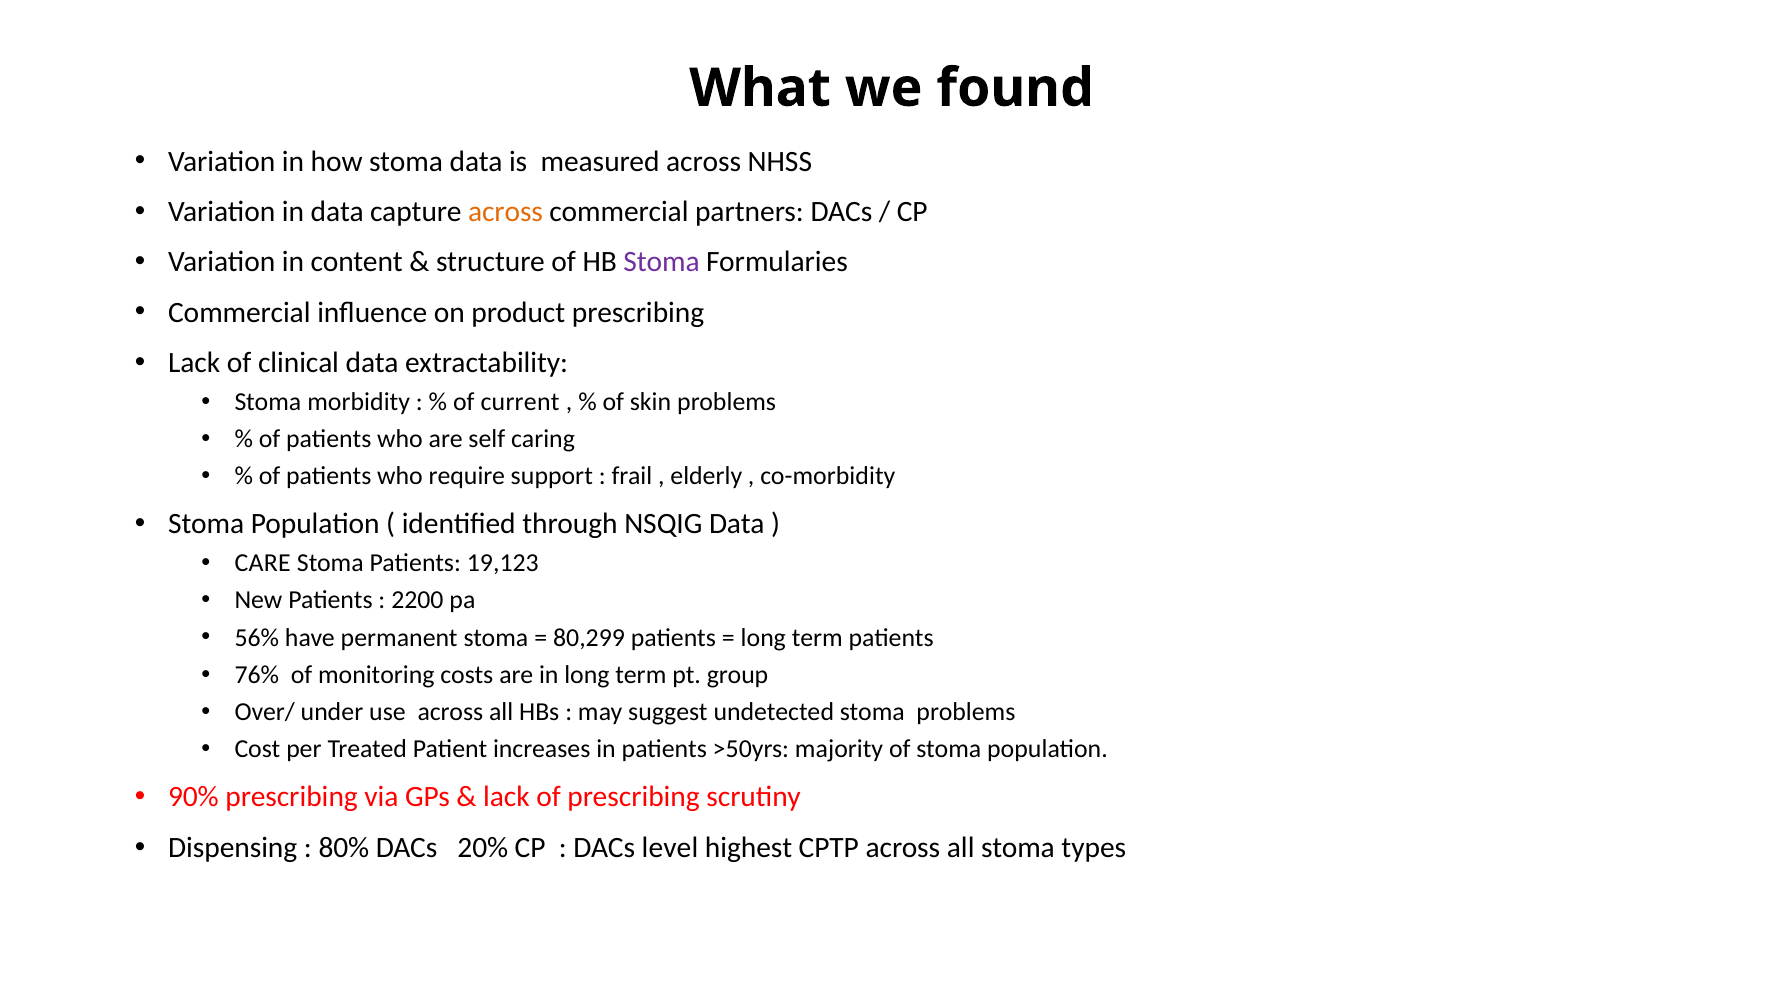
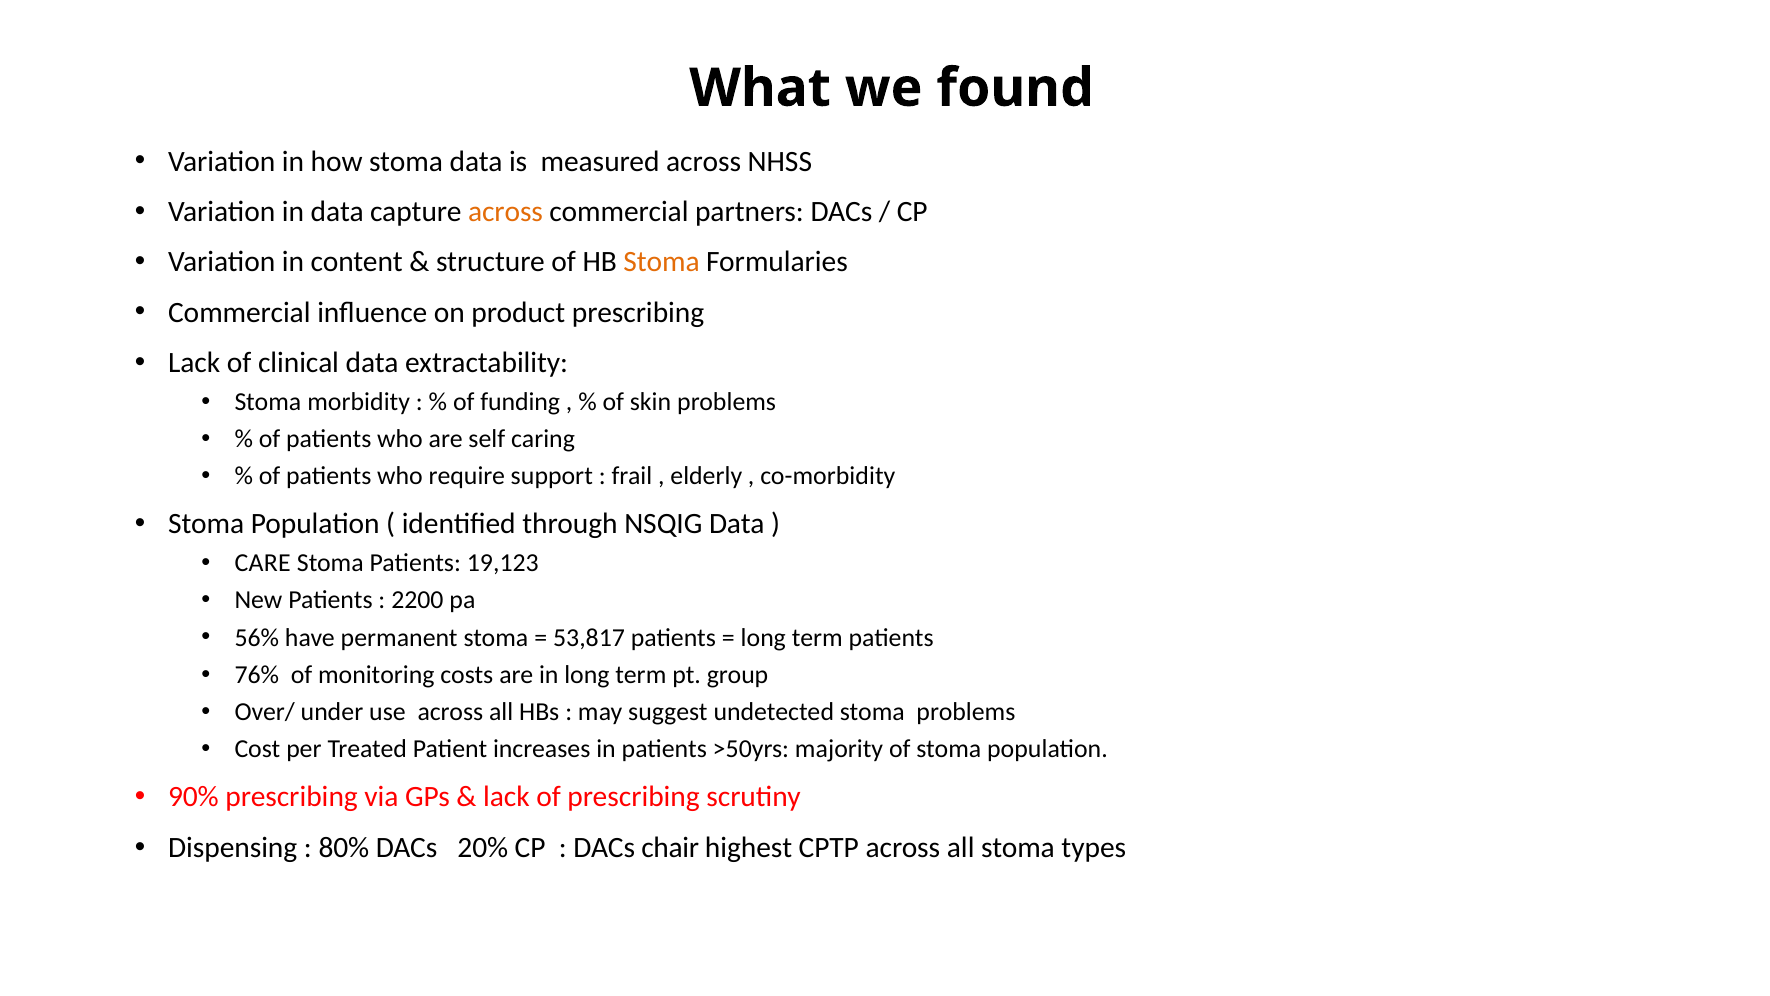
Stoma at (662, 262) colour: purple -> orange
current: current -> funding
80,299: 80,299 -> 53,817
level: level -> chair
